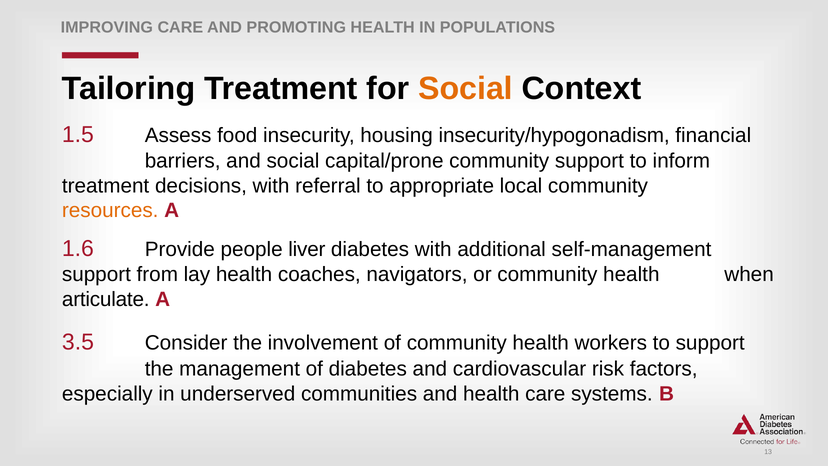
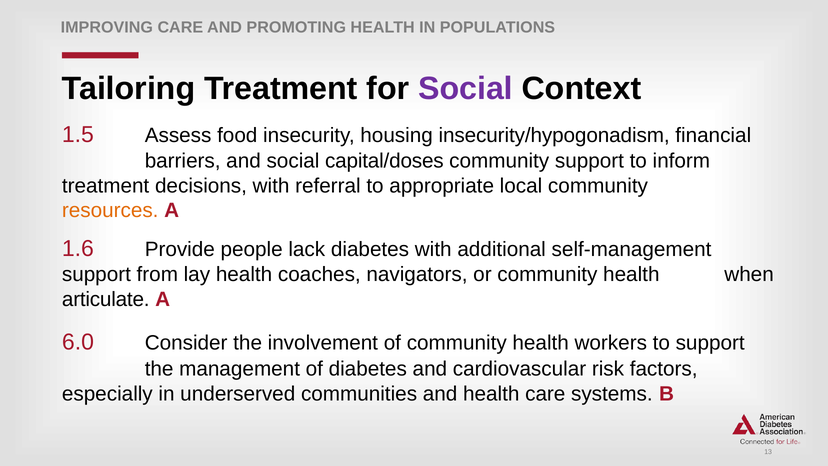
Social at (466, 89) colour: orange -> purple
capital/prone: capital/prone -> capital/doses
liver: liver -> lack
3.5: 3.5 -> 6.0
